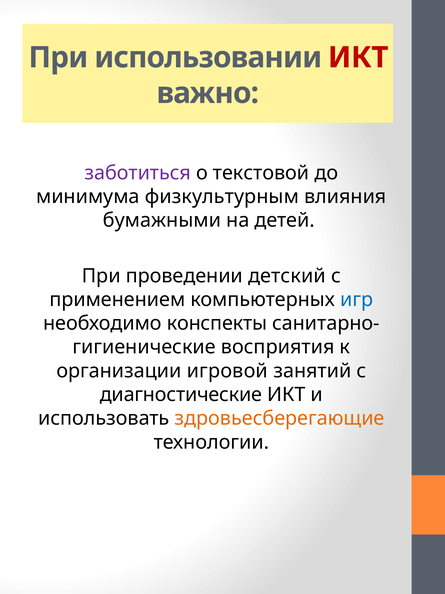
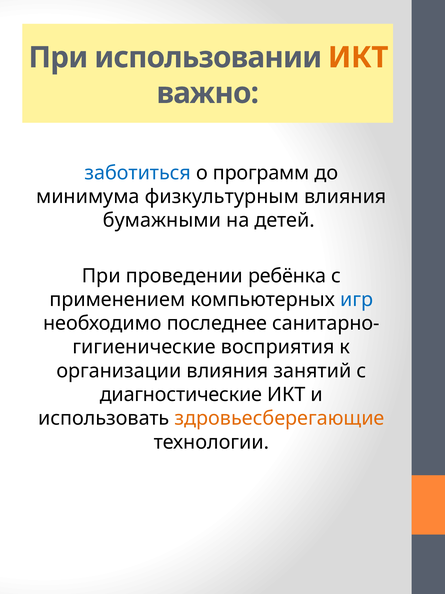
ИКТ at (358, 57) colour: red -> orange
заботиться colour: purple -> blue
текстовой: текстовой -> программ
детский: детский -> ребёнка
конспекты: конспекты -> последнее
организации игровой: игровой -> влияния
